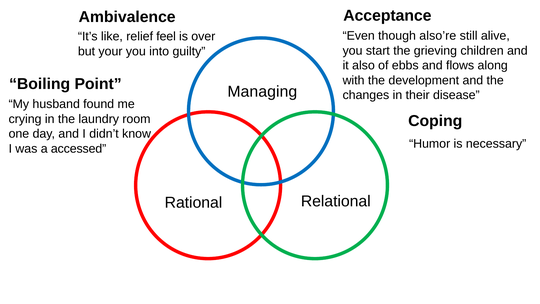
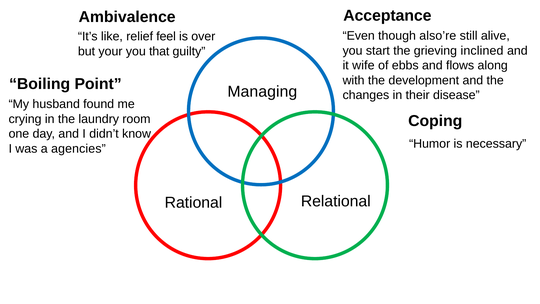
children: children -> inclined
into: into -> that
also: also -> wife
accessed: accessed -> agencies
